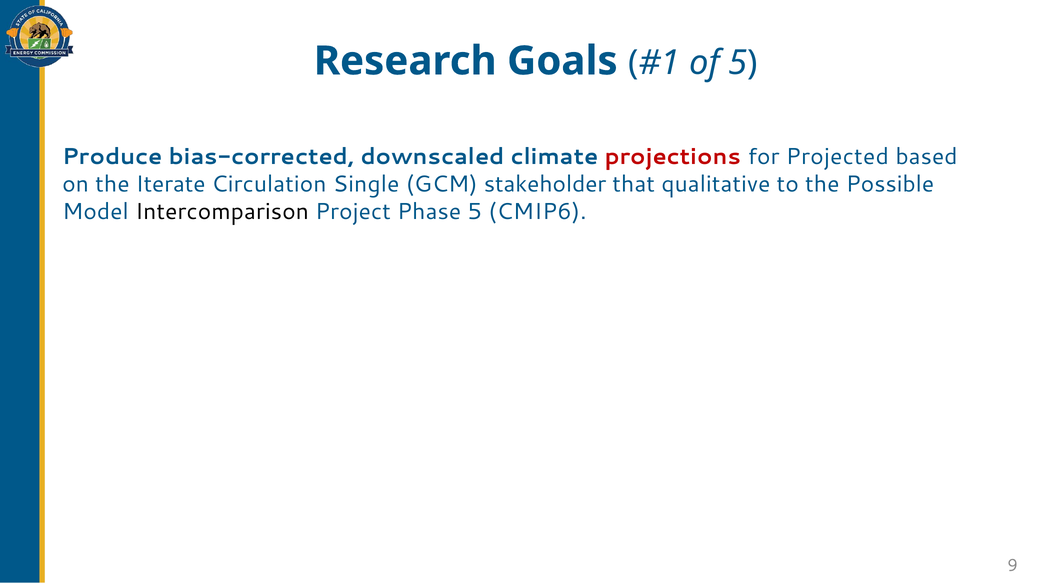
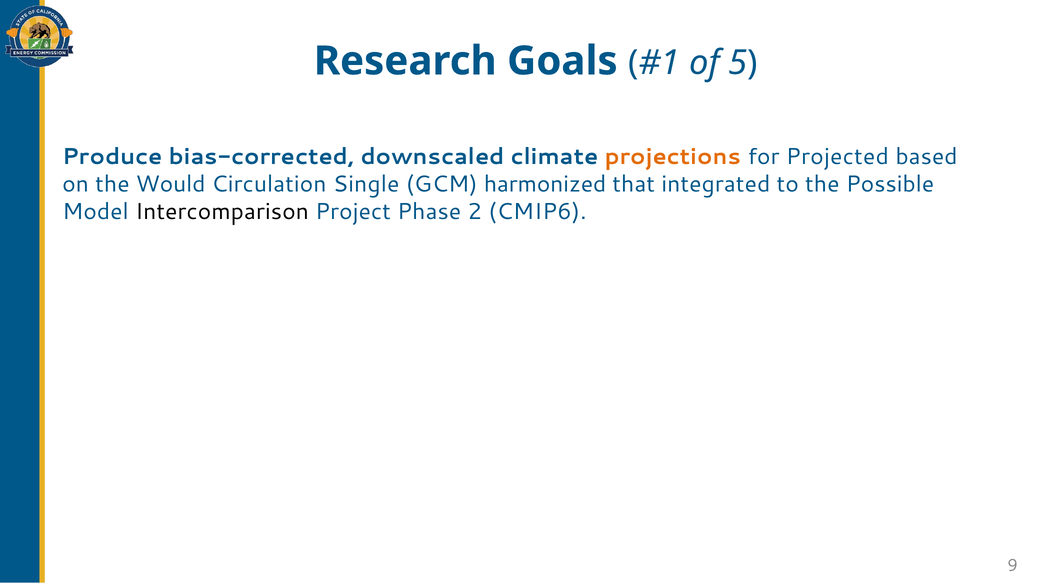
projections colour: red -> orange
Iterate: Iterate -> Would
stakeholder: stakeholder -> harmonized
qualitative: qualitative -> integrated
Phase 5: 5 -> 2
